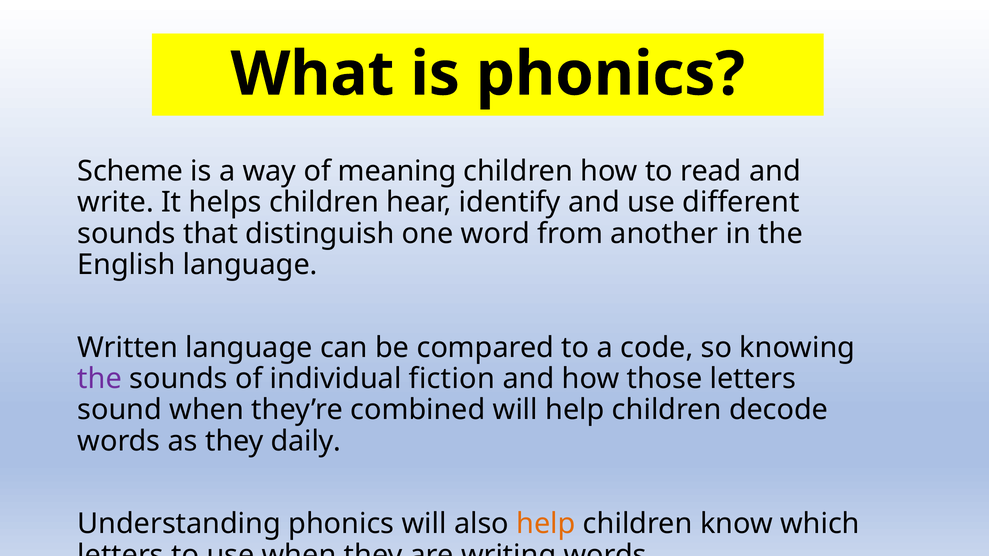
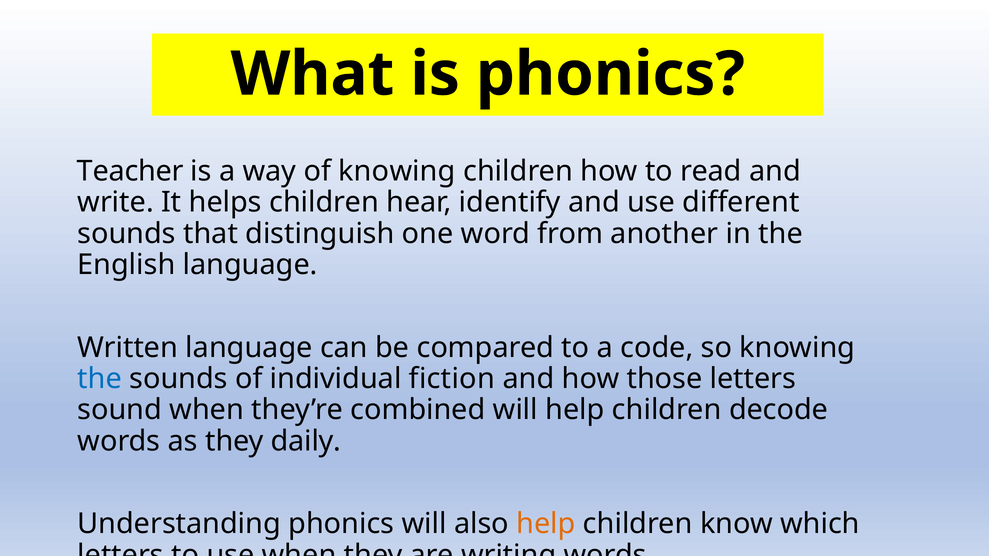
Scheme: Scheme -> Teacher
of meaning: meaning -> knowing
the at (100, 379) colour: purple -> blue
